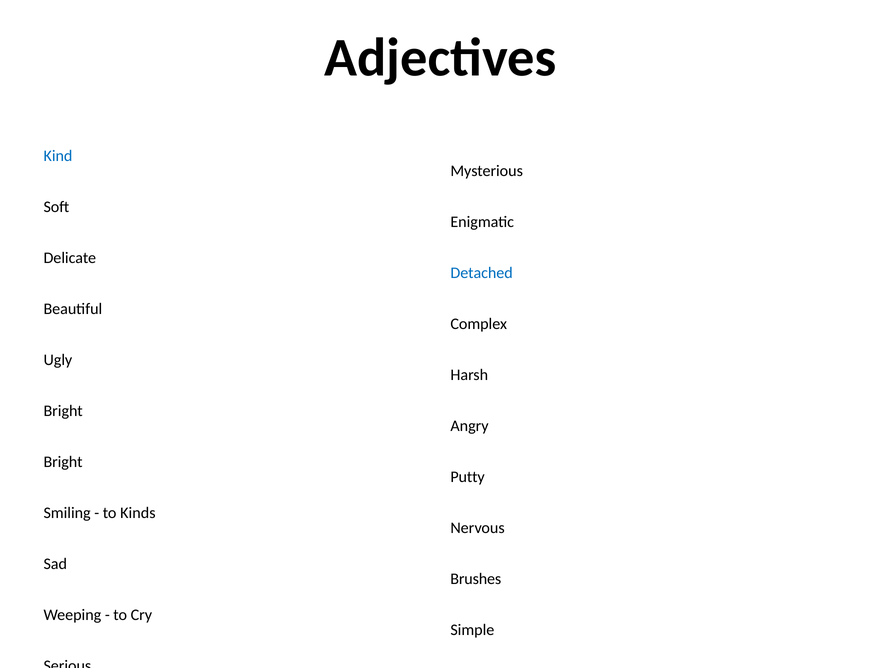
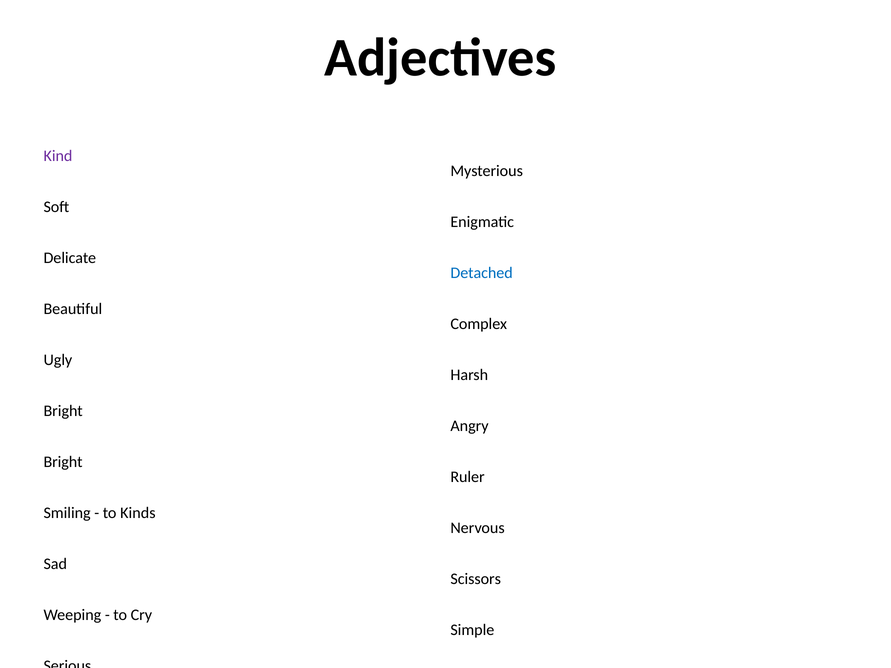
Kind colour: blue -> purple
Putty: Putty -> Ruler
Brushes: Brushes -> Scissors
